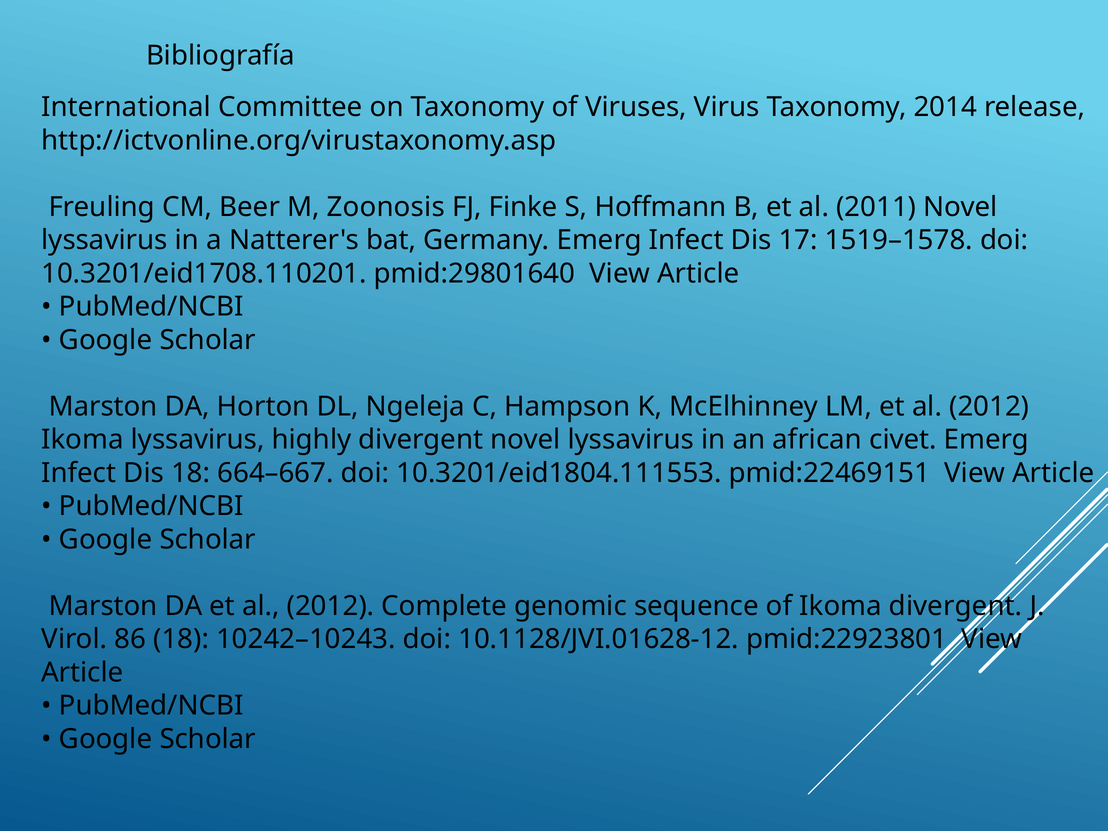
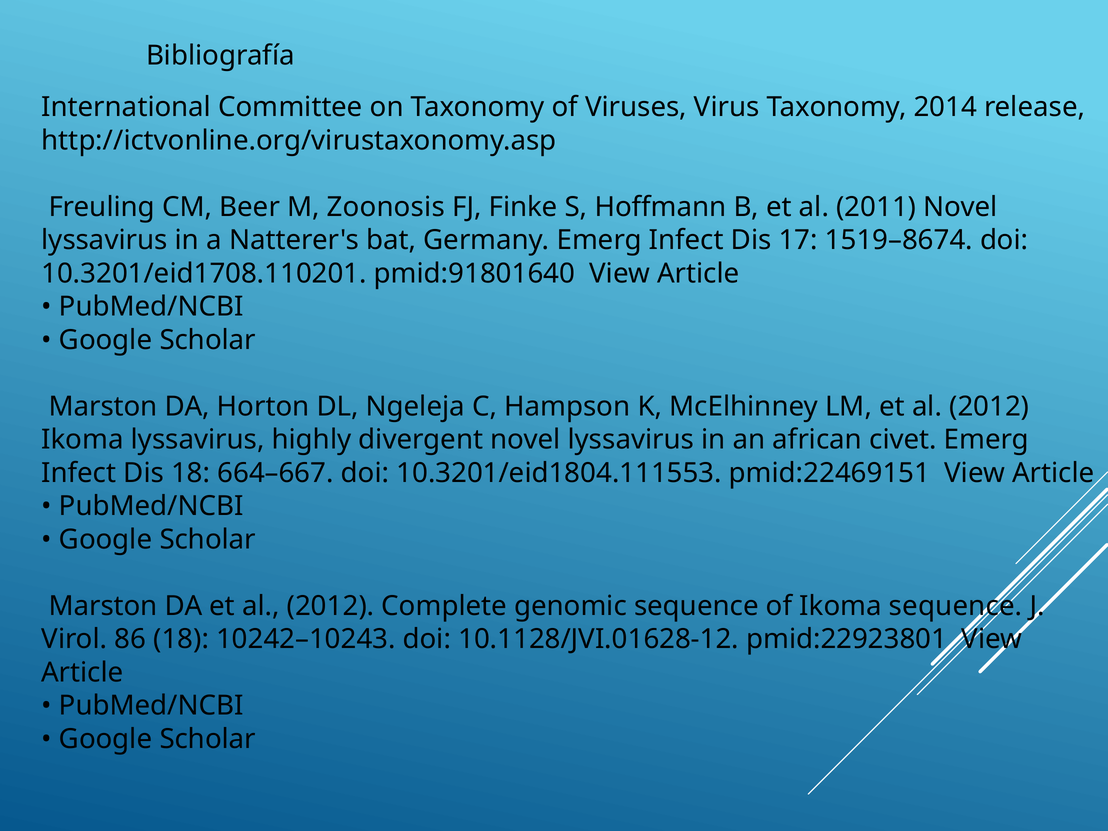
1519–1578: 1519–1578 -> 1519–8674
pmid:29801640: pmid:29801640 -> pmid:91801640
Ikoma divergent: divergent -> sequence
